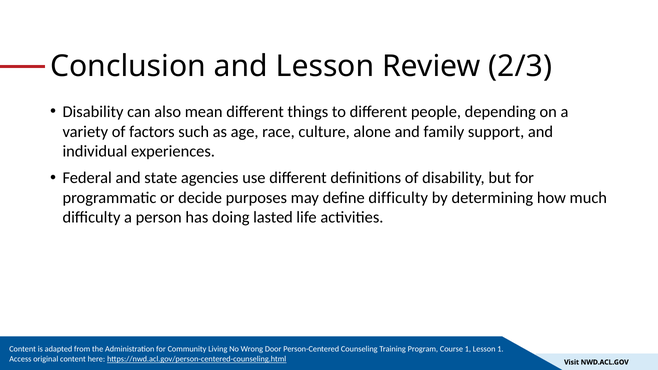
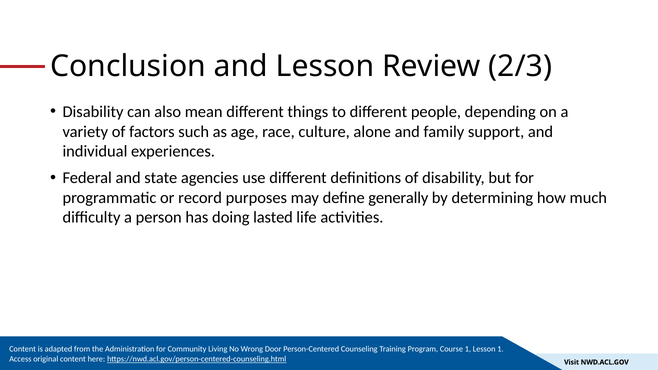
decide: decide -> record
define difficulty: difficulty -> generally
